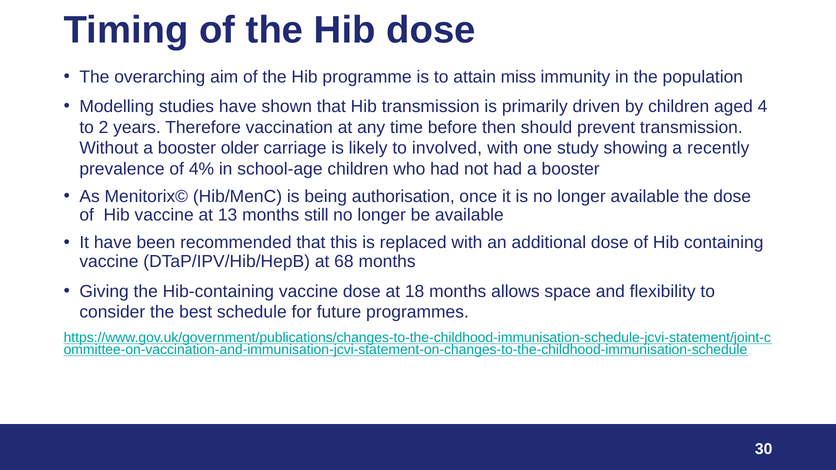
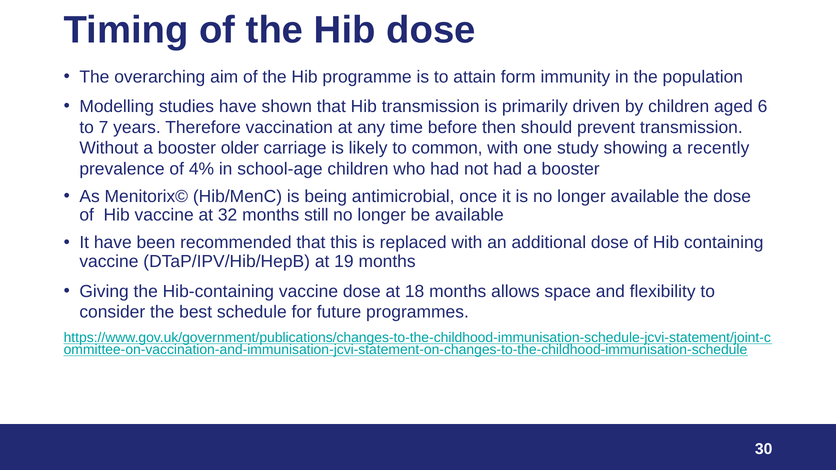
miss: miss -> form
4: 4 -> 6
2: 2 -> 7
involved: involved -> common
authorisation: authorisation -> antimicrobial
13: 13 -> 32
68: 68 -> 19
